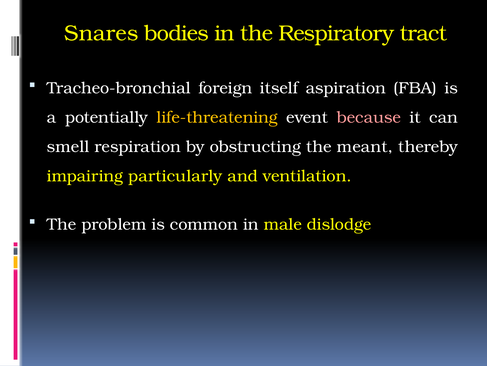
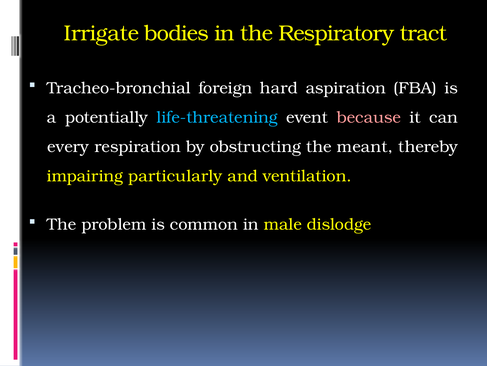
Snares: Snares -> Irrigate
itself: itself -> hard
life-threatening colour: yellow -> light blue
smell: smell -> every
